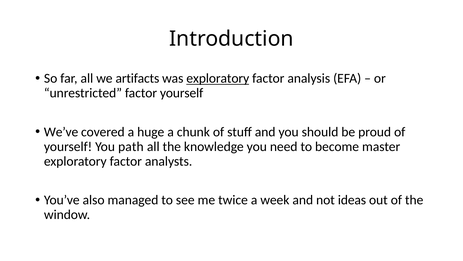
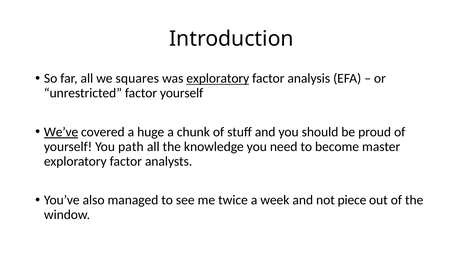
artifacts: artifacts -> squares
We’ve underline: none -> present
ideas: ideas -> piece
